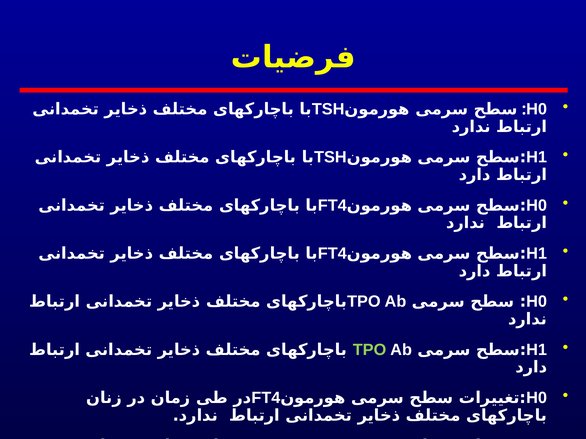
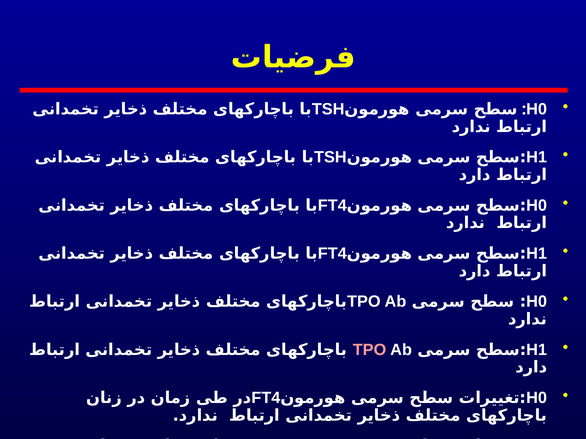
TPO at (370, 350) colour: light green -> pink
